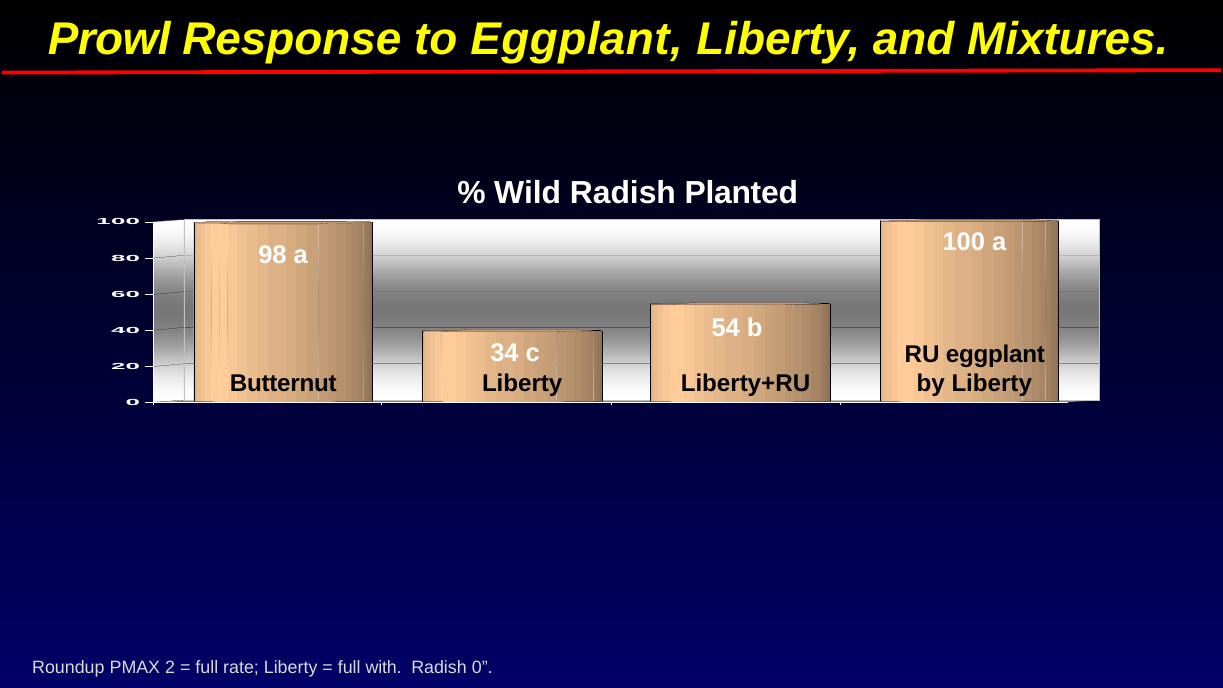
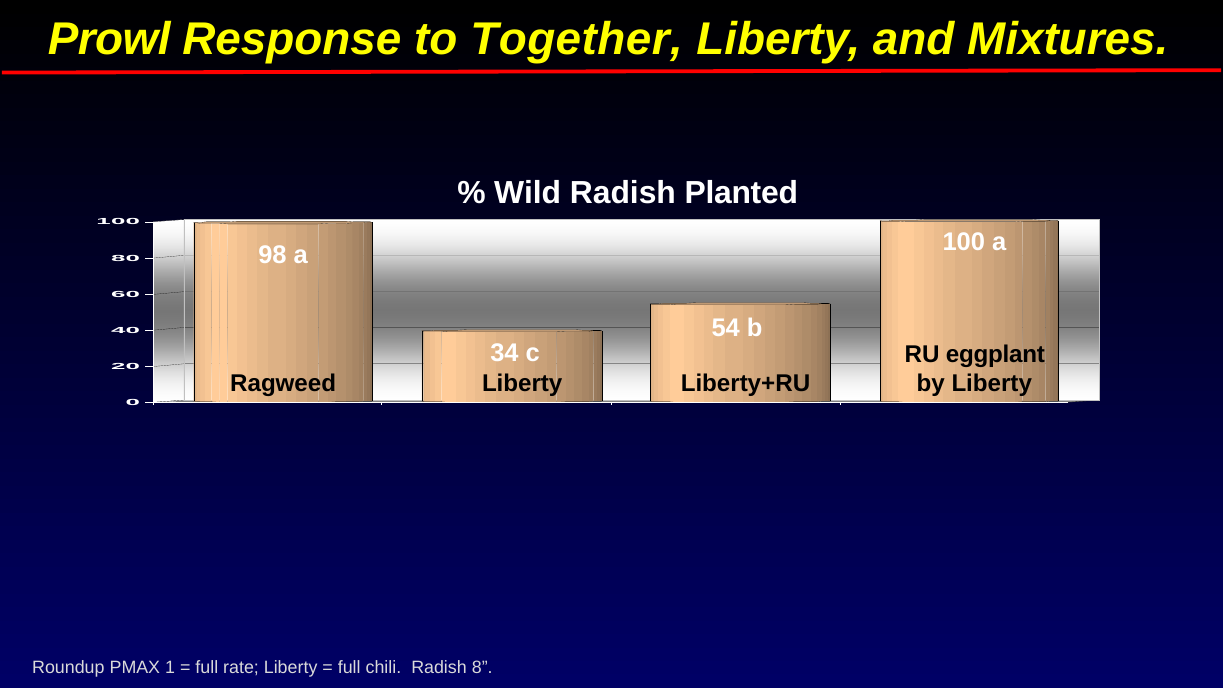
to Eggplant: Eggplant -> Together
Butternut: Butternut -> Ragweed
2: 2 -> 1
with: with -> chili
Radish 0: 0 -> 8
